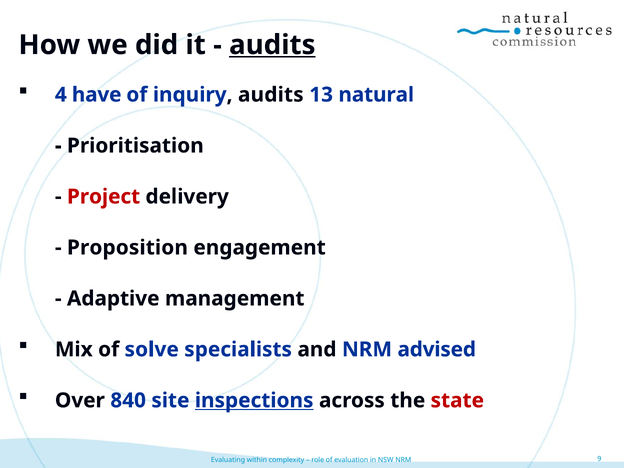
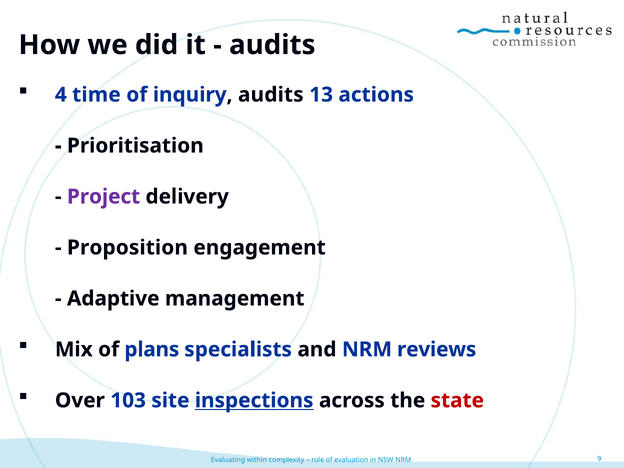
audits at (272, 45) underline: present -> none
have: have -> time
natural: natural -> actions
Project colour: red -> purple
solve: solve -> plans
advised: advised -> reviews
840: 840 -> 103
